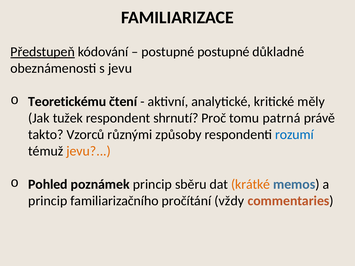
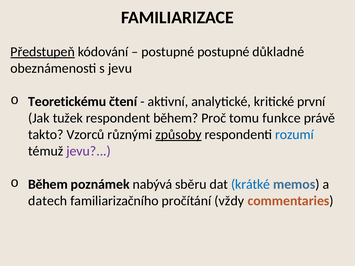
měly: měly -> první
respondent shrnutí: shrnutí -> během
patrná: patrná -> funkce
způsoby underline: none -> present
jevu at (89, 151) colour: orange -> purple
Pohled at (48, 184): Pohled -> Během
poznámek princip: princip -> nabývá
krátké colour: orange -> blue
princip at (48, 201): princip -> datech
